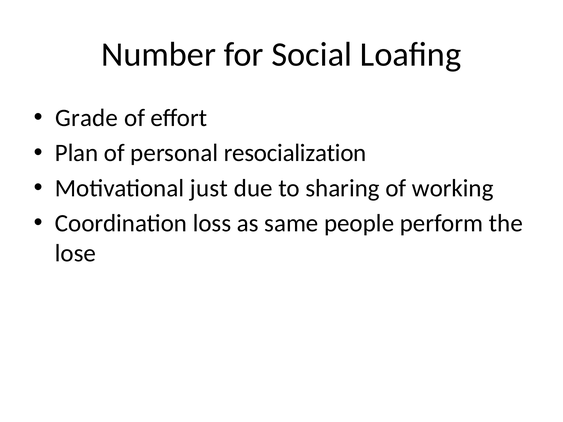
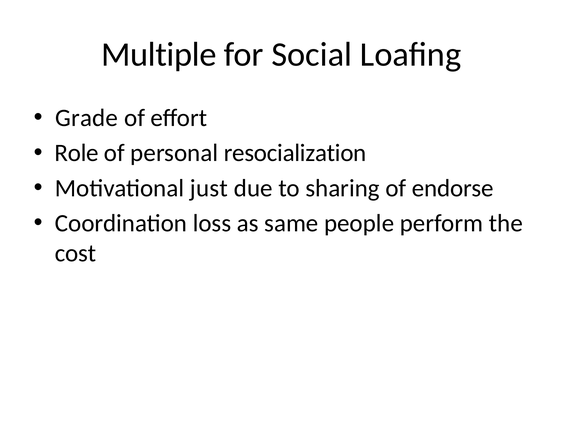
Number: Number -> Multiple
Plan: Plan -> Role
working: working -> endorse
lose: lose -> cost
